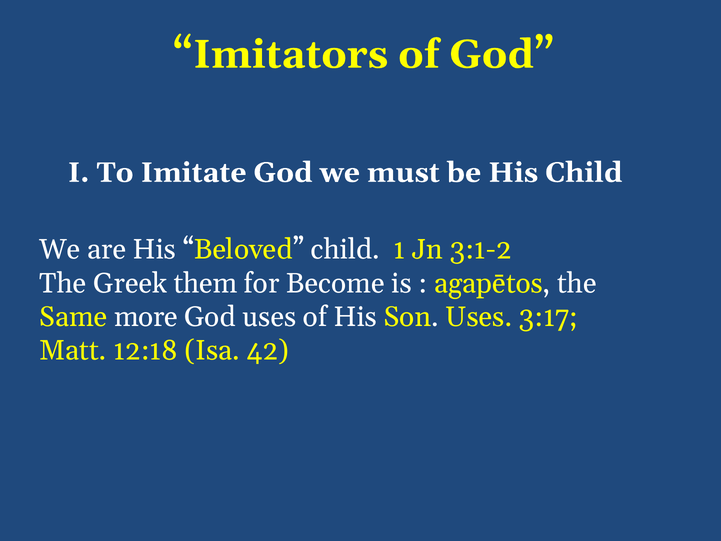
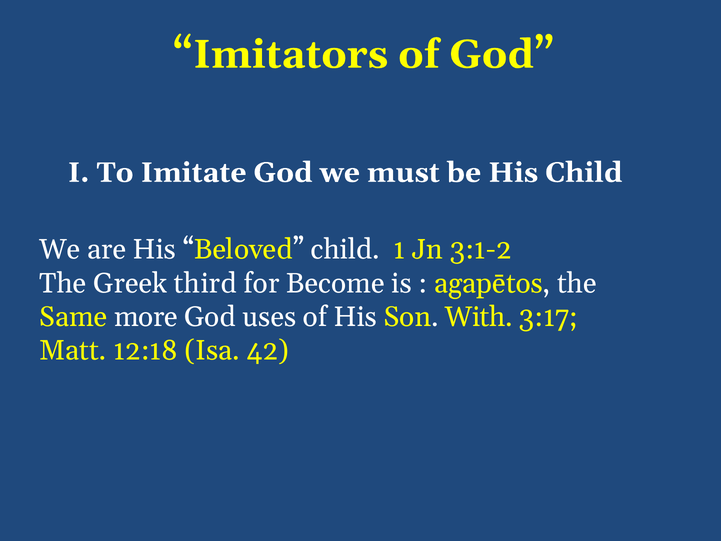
them: them -> third
Son Uses: Uses -> With
